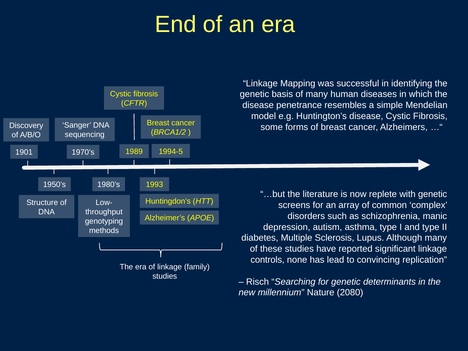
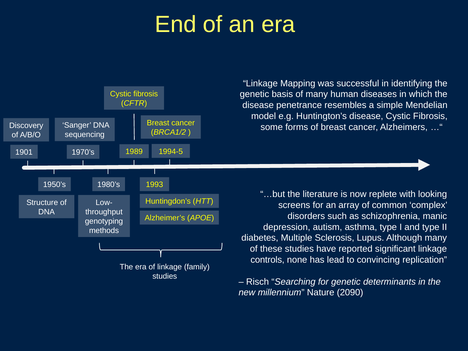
with genetic: genetic -> looking
2080: 2080 -> 2090
